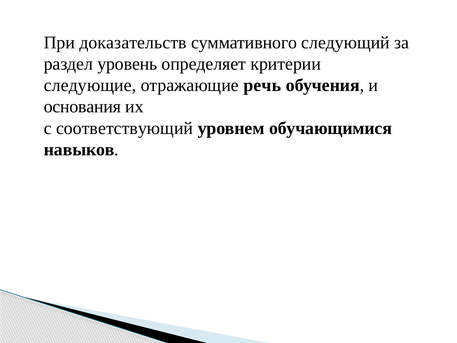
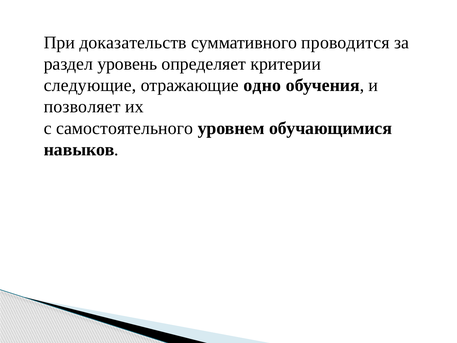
следующий: следующий -> проводится
речь: речь -> одно
основания: основания -> позволяет
соответствующий: соответствующий -> самостоятельного
